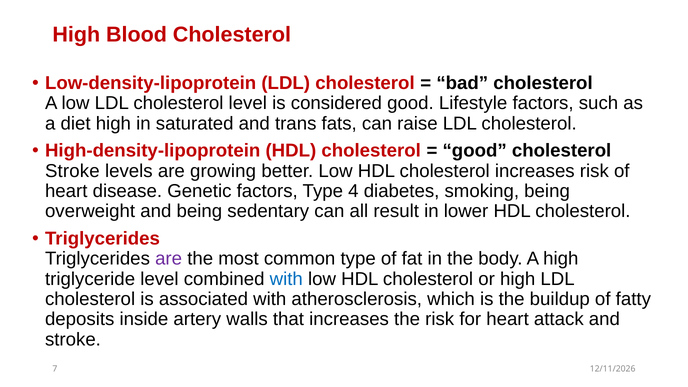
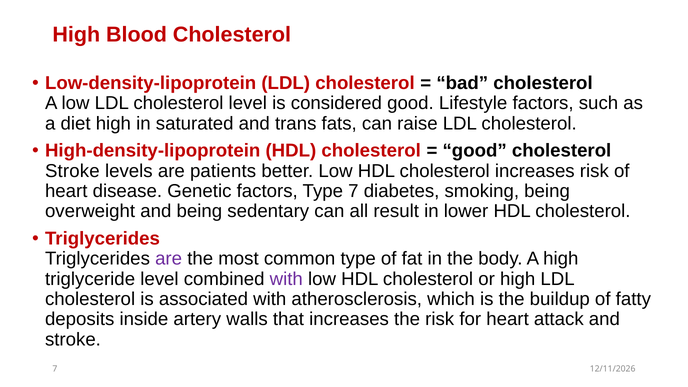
growing: growing -> patients
Type 4: 4 -> 7
with at (286, 279) colour: blue -> purple
